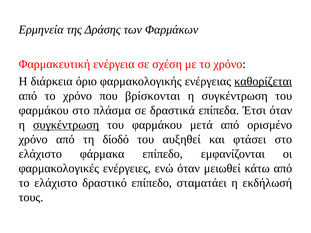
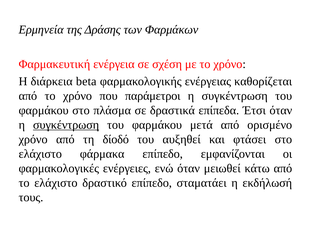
όριο: όριο -> beta
καθορίζεται underline: present -> none
βρίσκονται: βρίσκονται -> παράμετροι
